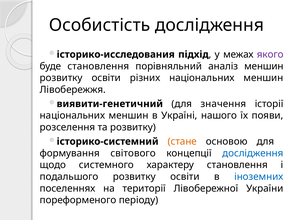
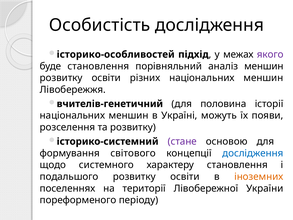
історико-исследования: історико-исследования -> історико-особливостей
виявити-генетичний: виявити-генетичний -> вчителів-генетичний
значення: значення -> половина
нашого: нашого -> можуть
стане colour: orange -> purple
іноземних colour: blue -> orange
